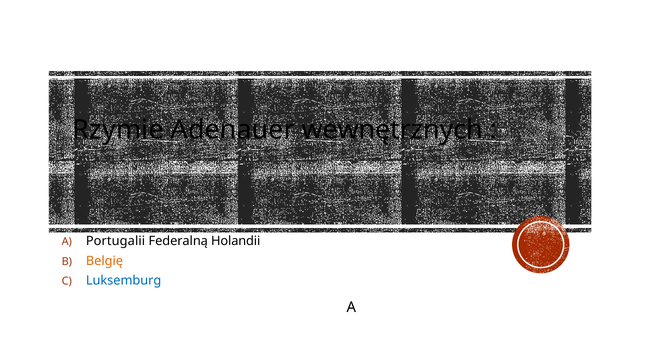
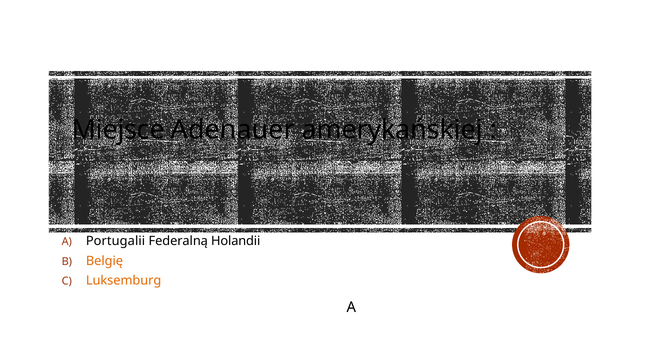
Rzymie: Rzymie -> Miejsce
wewnętrznych: wewnętrznych -> amerykańskiej
Luksemburg colour: blue -> orange
